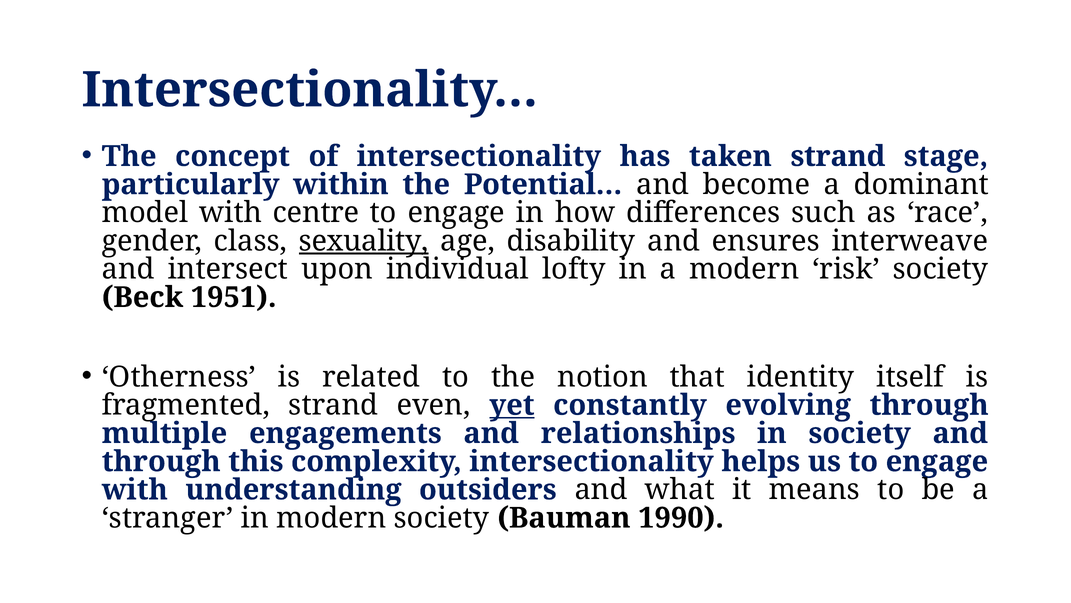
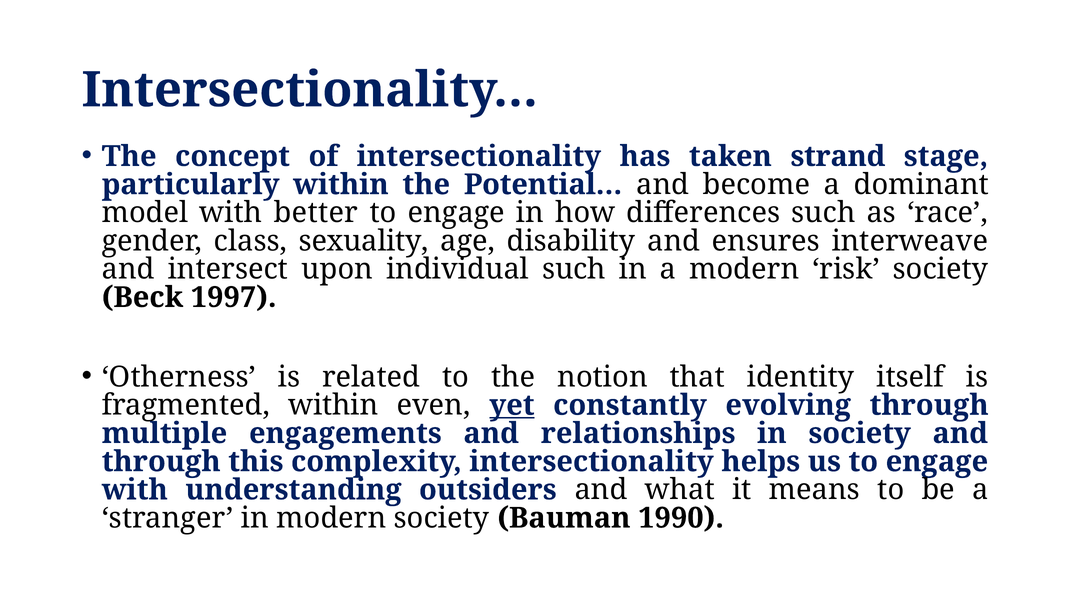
centre: centre -> better
sexuality underline: present -> none
individual lofty: lofty -> such
1951: 1951 -> 1997
fragmented strand: strand -> within
